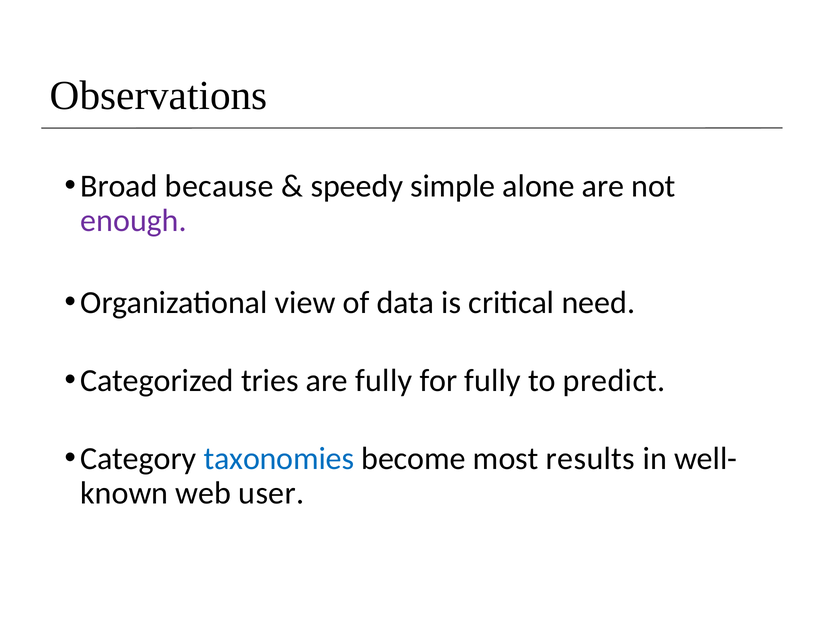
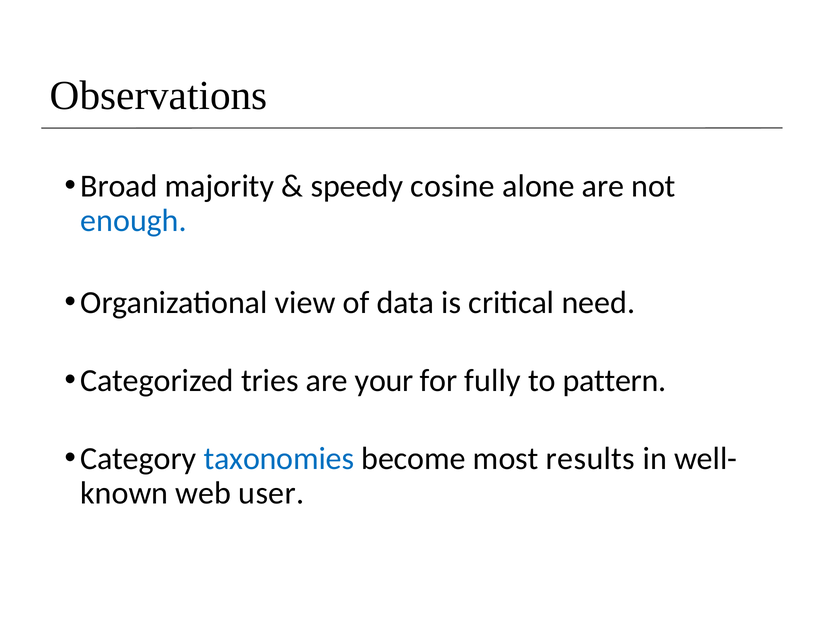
because: because -> majority
simple: simple -> cosine
enough colour: purple -> blue
are fully: fully -> your
predict: predict -> pattern
